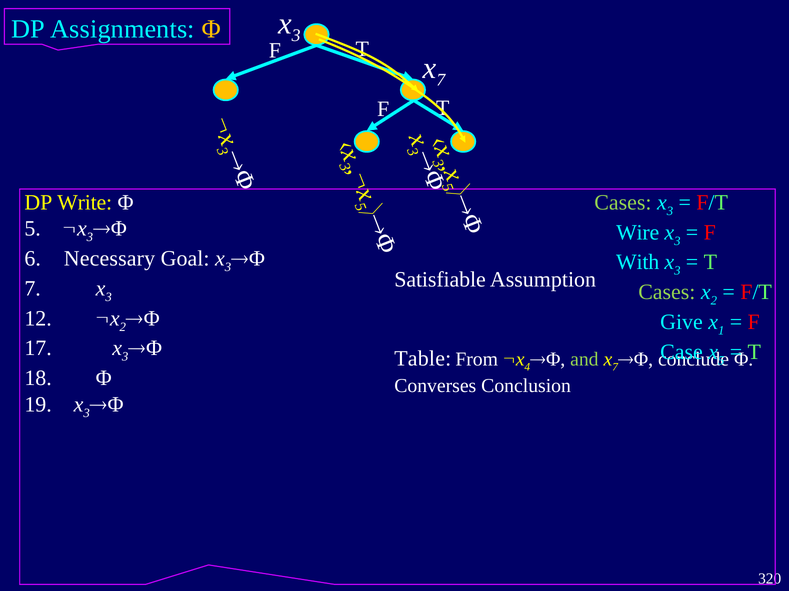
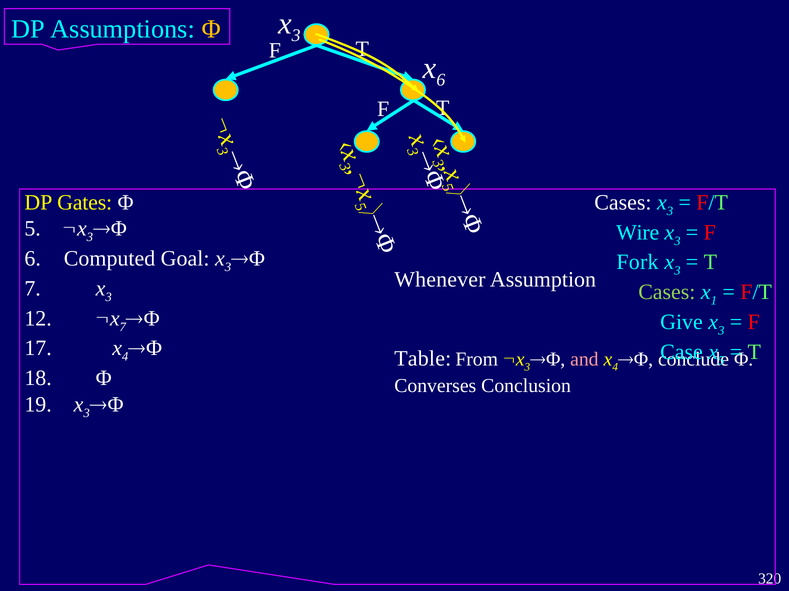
Assignments: Assignments -> Assumptions
7 at (441, 80): 7 -> 6
Write: Write -> Gates
Cases at (623, 203) colour: light green -> white
Necessary: Necessary -> Computed
With: With -> Fork
Satisfiable: Satisfiable -> Whenever
2 at (714, 301): 2 -> 1
2 at (123, 327): 2 -> 7
1 at (721, 331): 1 -> 3
3 at (125, 357): 3 -> 4
4 at (527, 367): 4 -> 3
and colour: light green -> pink
7 at (615, 367): 7 -> 4
